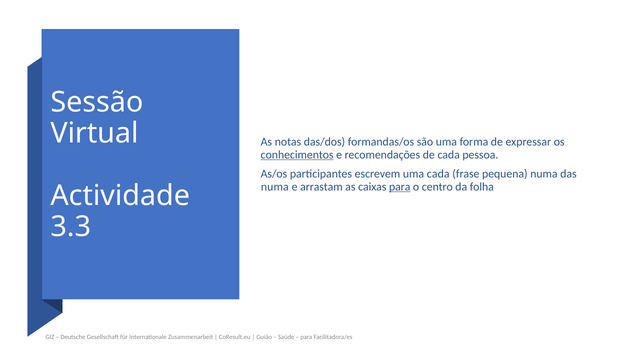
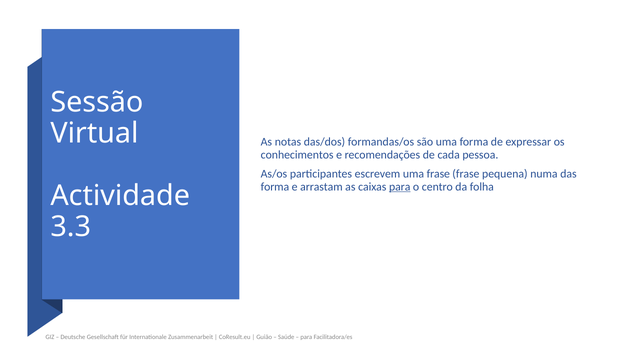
conhecimentos underline: present -> none
uma cada: cada -> frase
numa at (275, 186): numa -> forma
